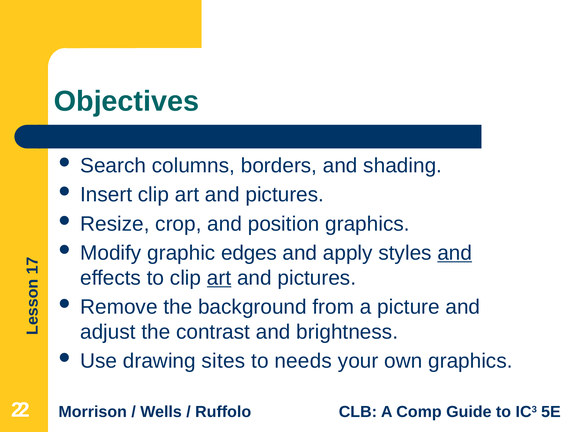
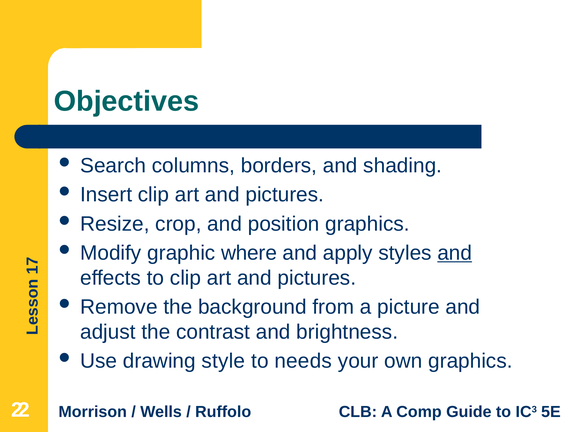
edges: edges -> where
art at (219, 278) underline: present -> none
sites: sites -> style
